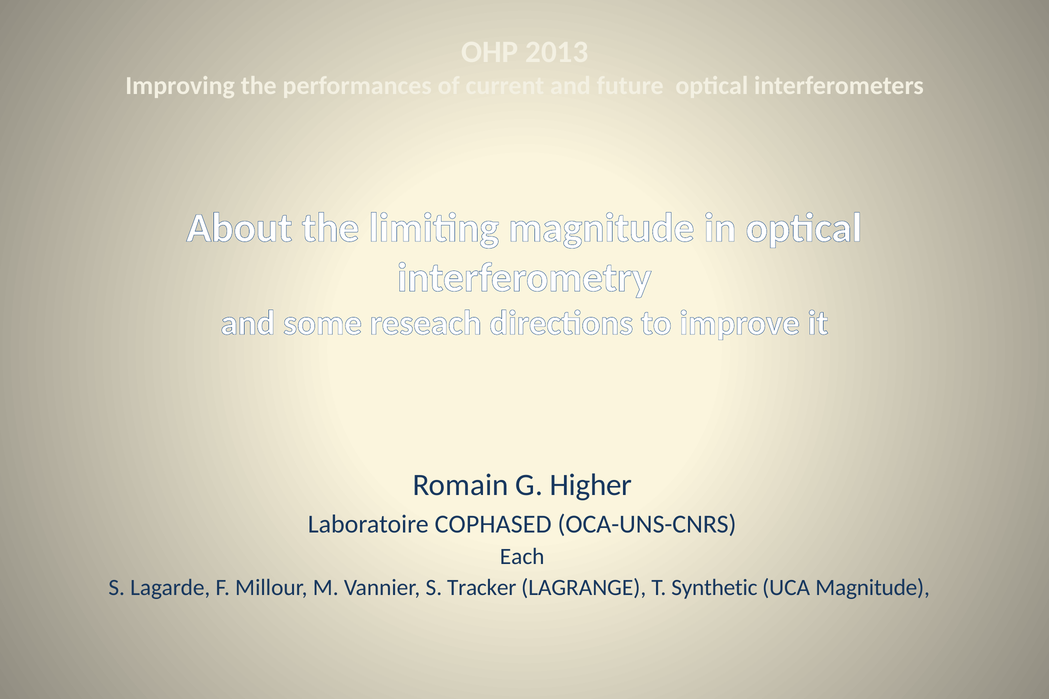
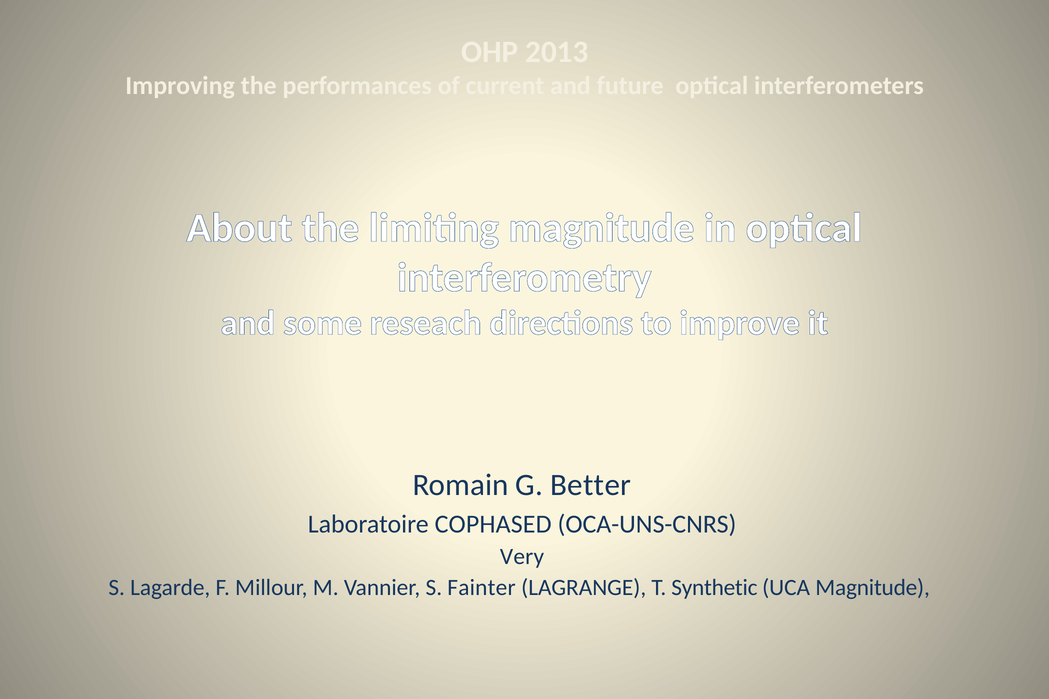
Higher: Higher -> Better
Each: Each -> Very
Tracker: Tracker -> Fainter
